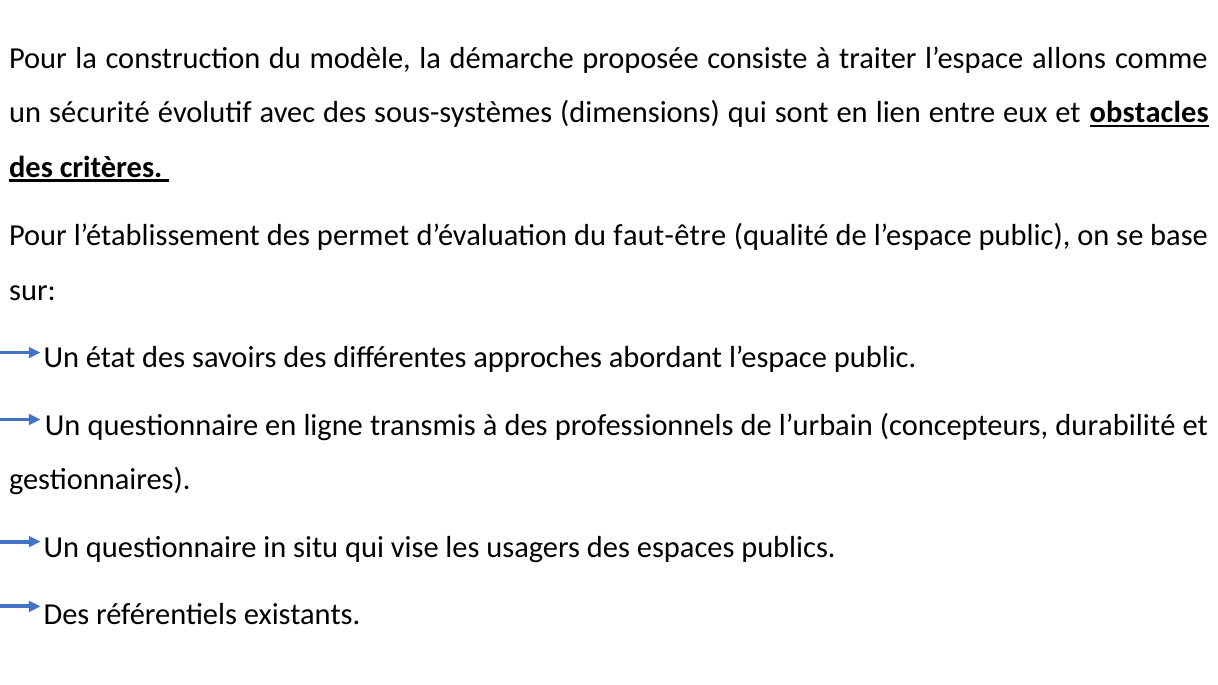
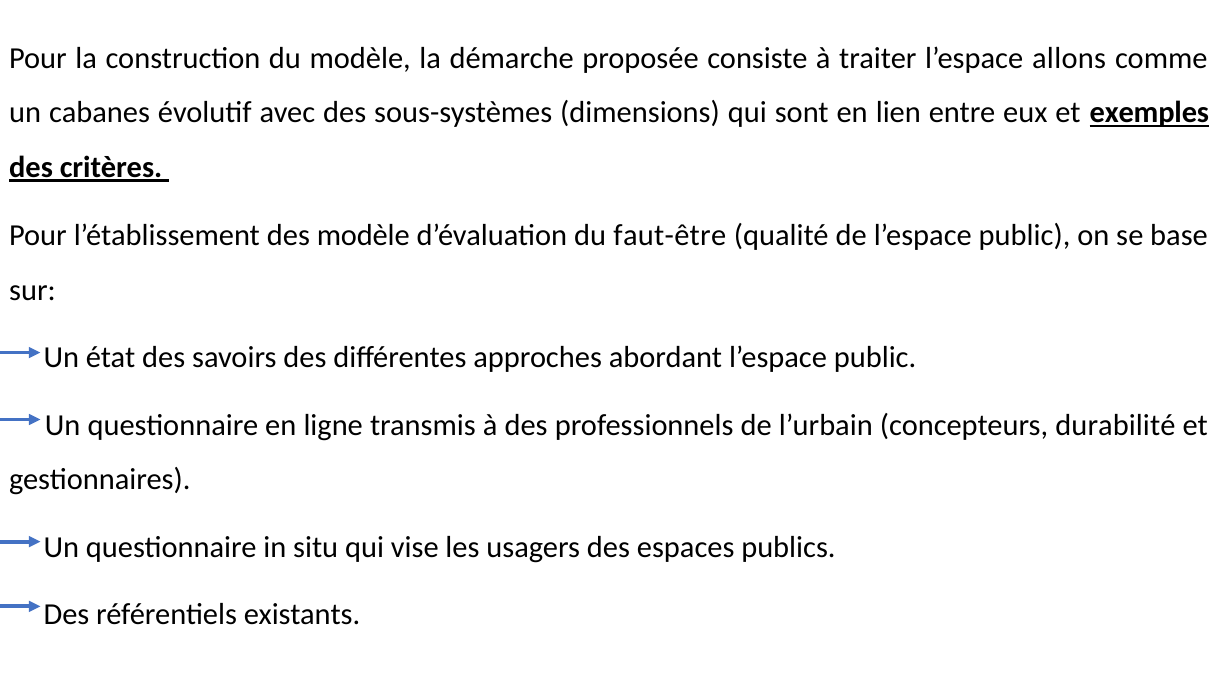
sécurité: sécurité -> cabanes
obstacles: obstacles -> exemples
des permet: permet -> modèle
